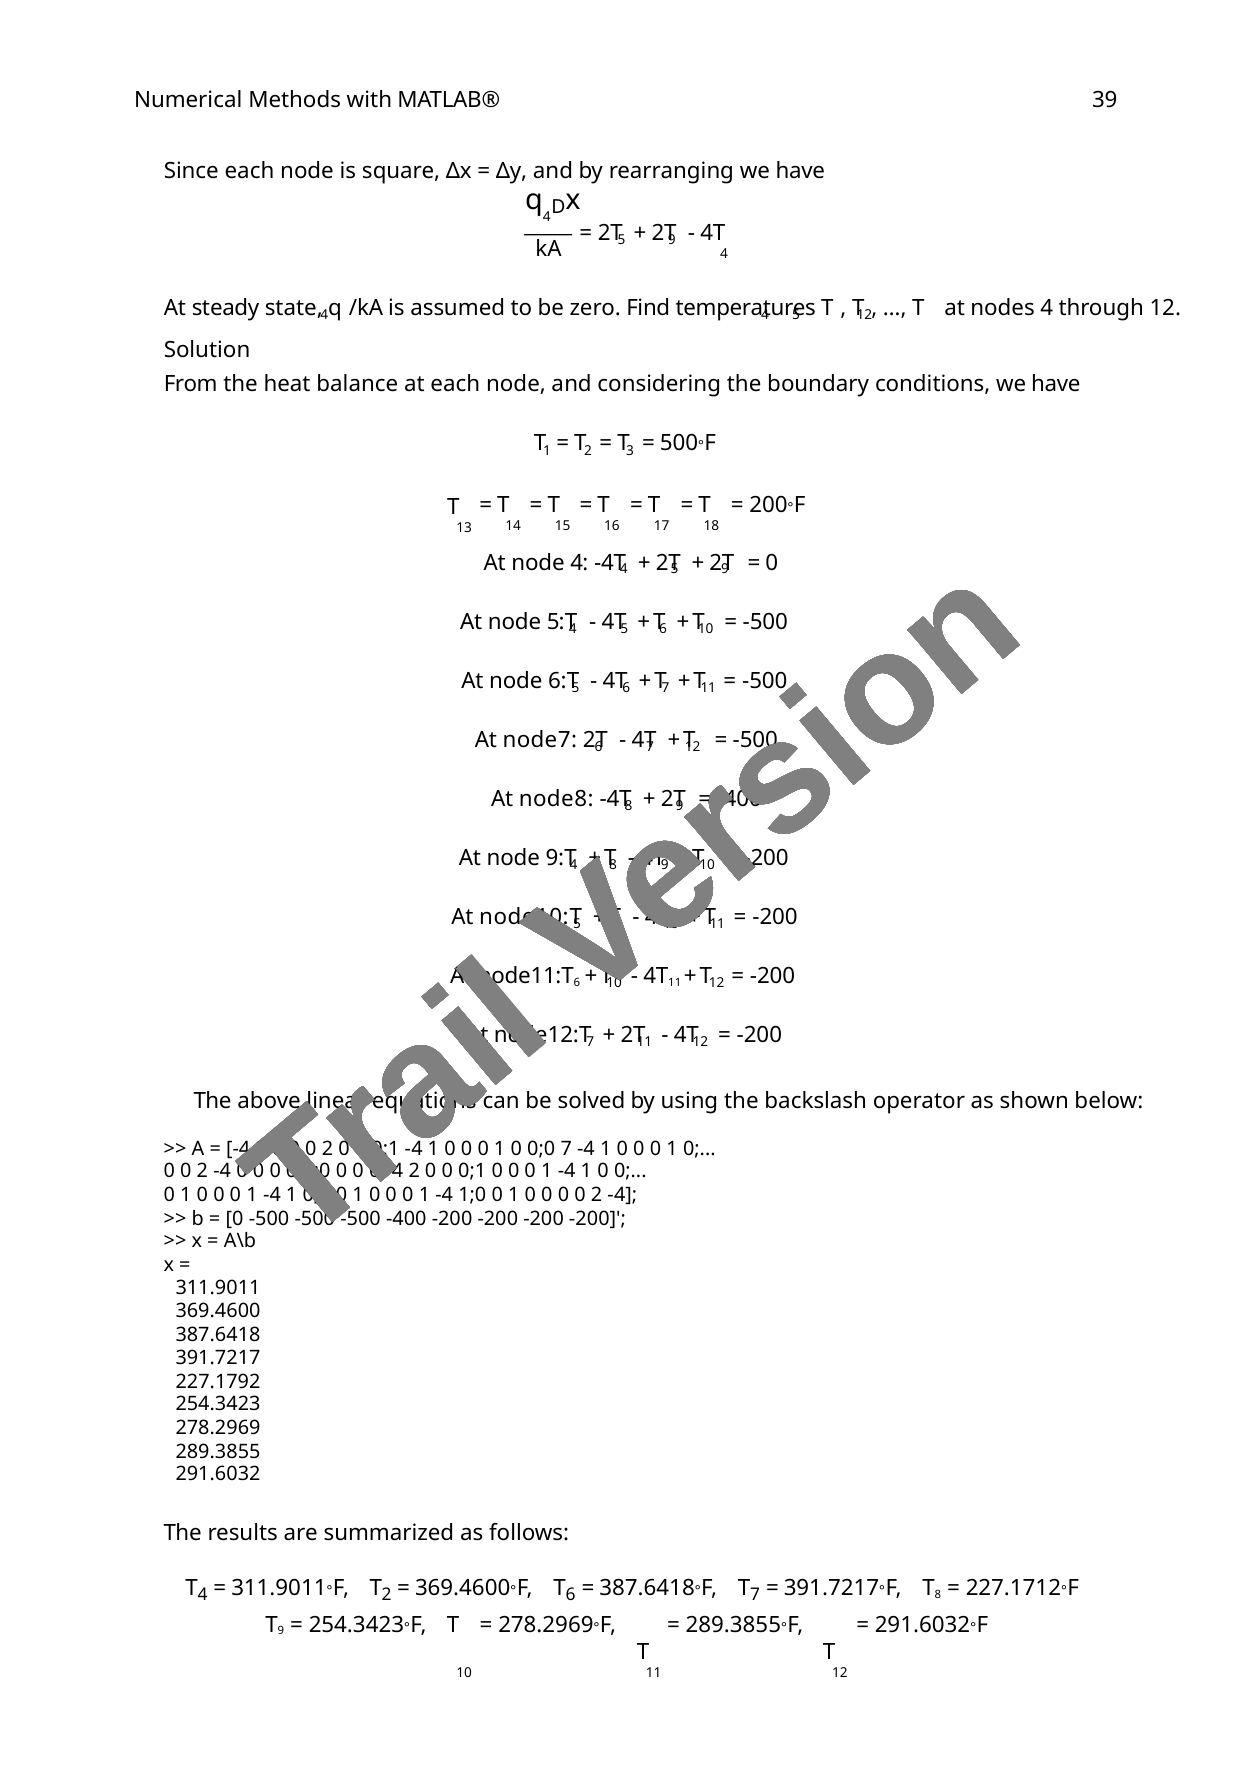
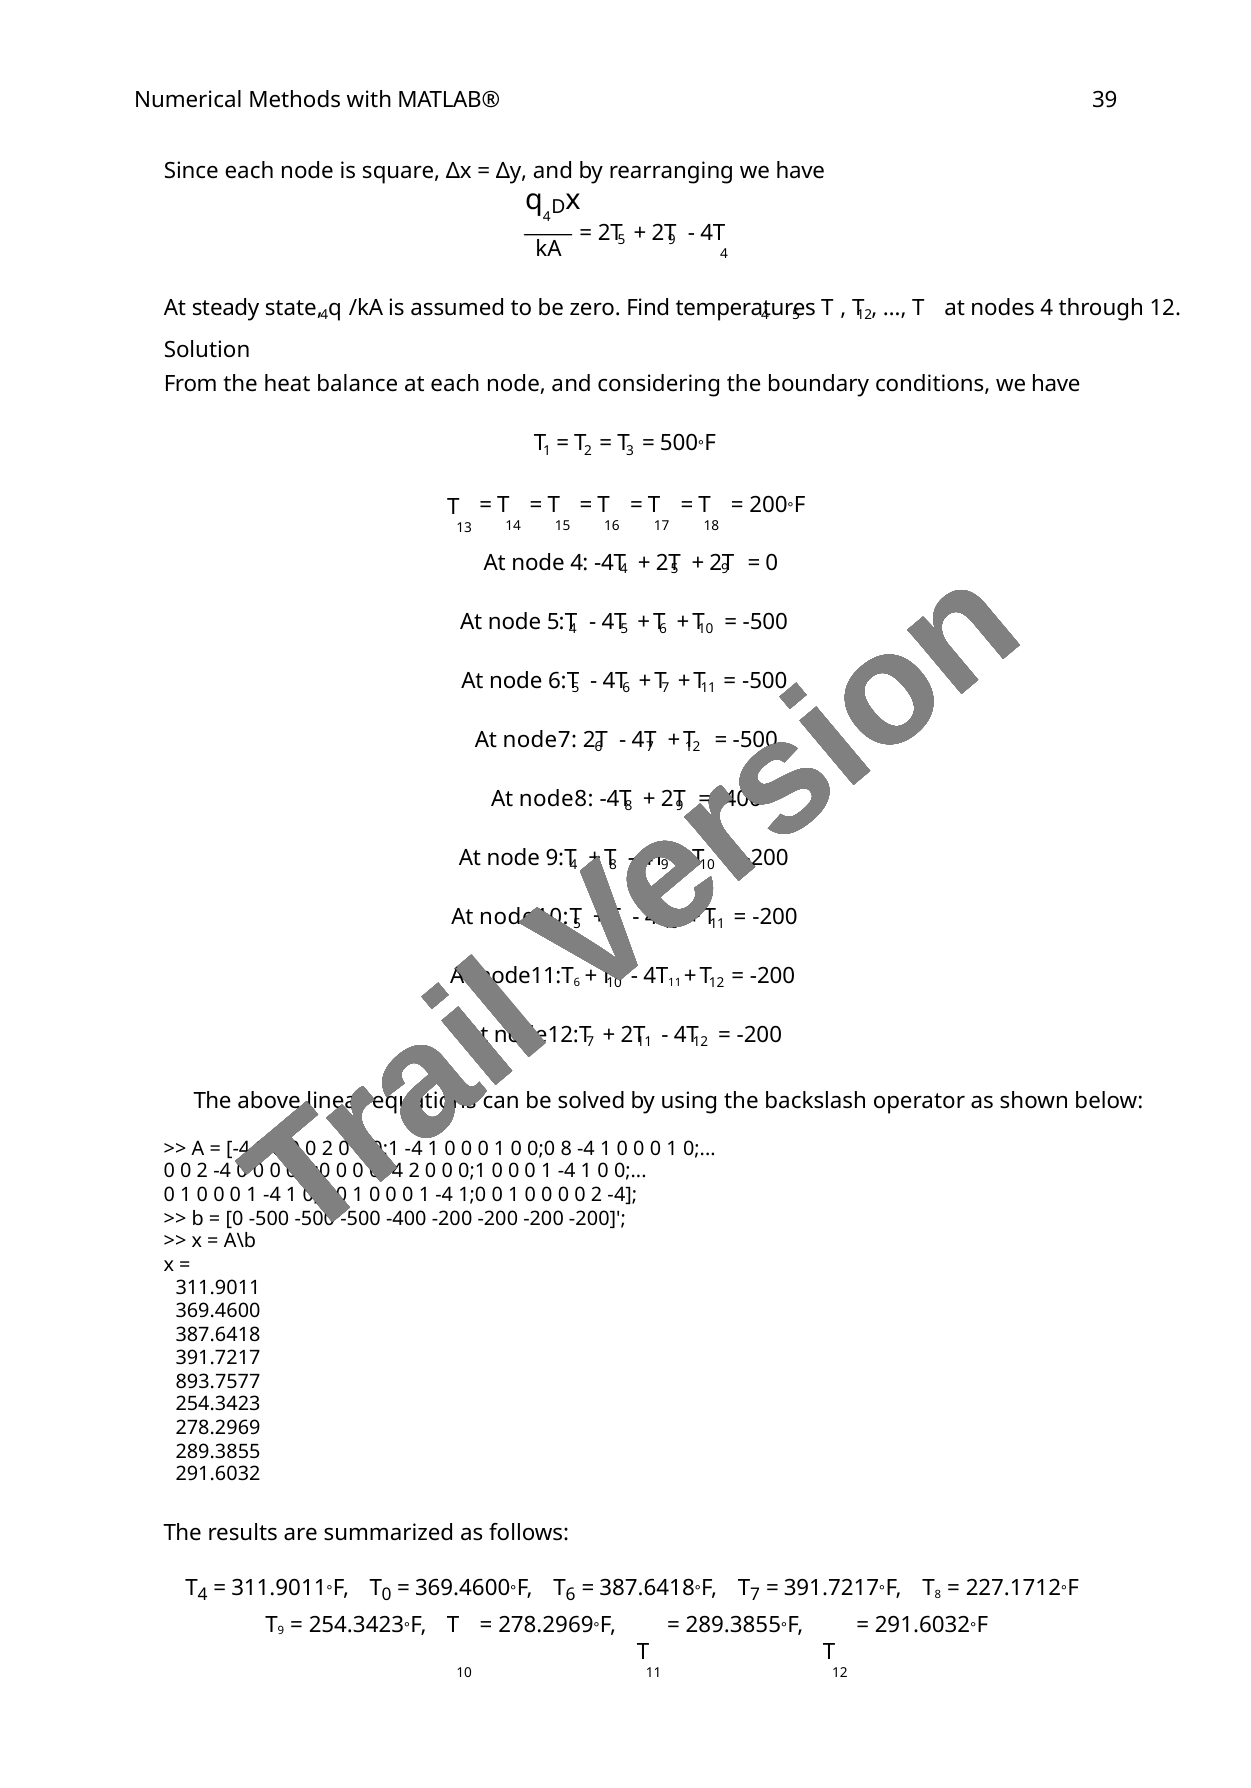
0;0 7: 7 -> 8
227.1792: 227.1792 -> 893.7577
T 2: 2 -> 0
